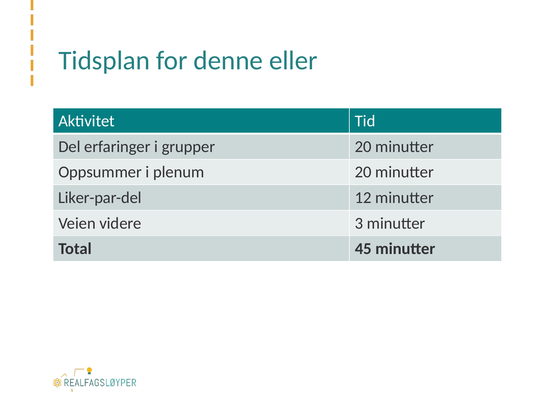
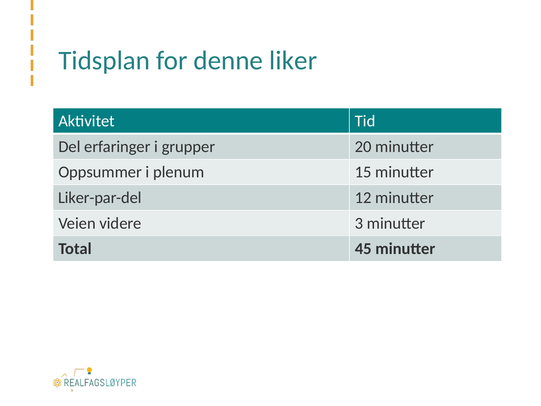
eller: eller -> liker
plenum 20: 20 -> 15
